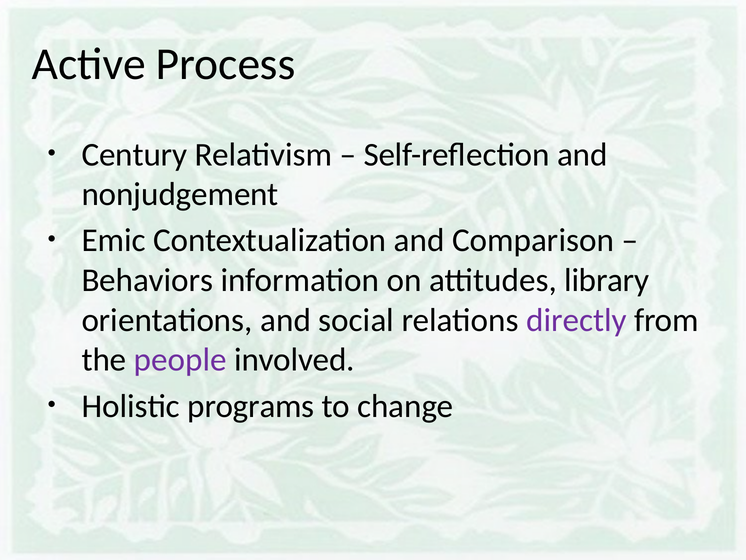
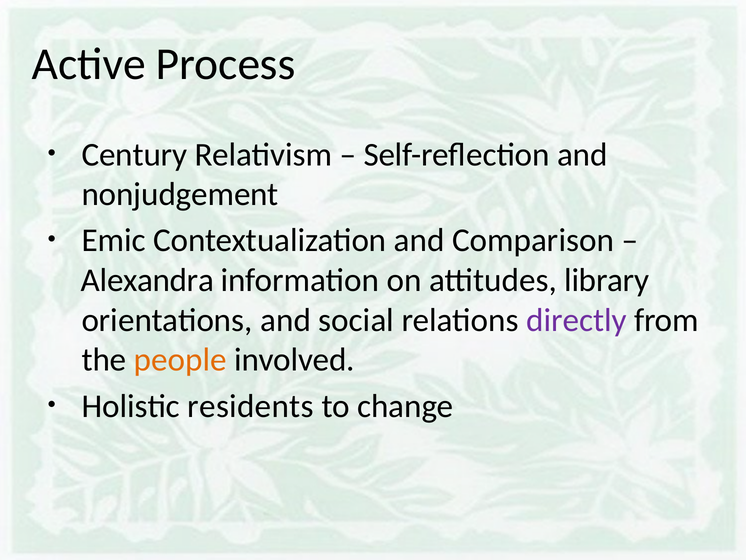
Behaviors: Behaviors -> Alexandra
people colour: purple -> orange
programs: programs -> residents
